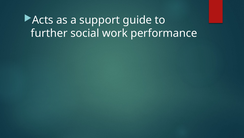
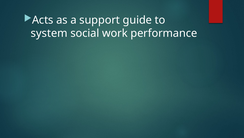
further: further -> system
